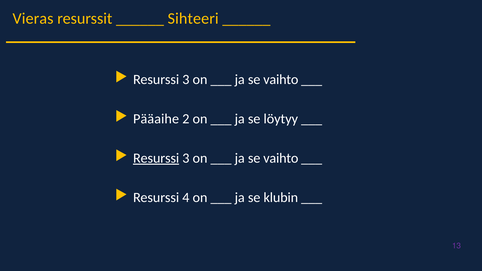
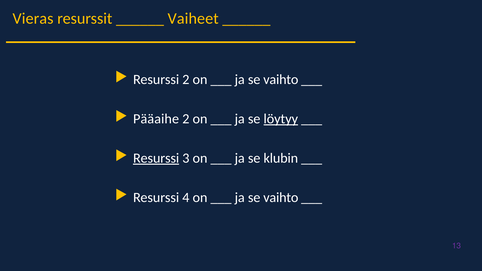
Sihteeri: Sihteeri -> Vaiheet
3 at (186, 79): 3 -> 2
löytyy underline: none -> present
vaihto at (281, 158): vaihto -> klubin
klubin at (281, 198): klubin -> vaihto
